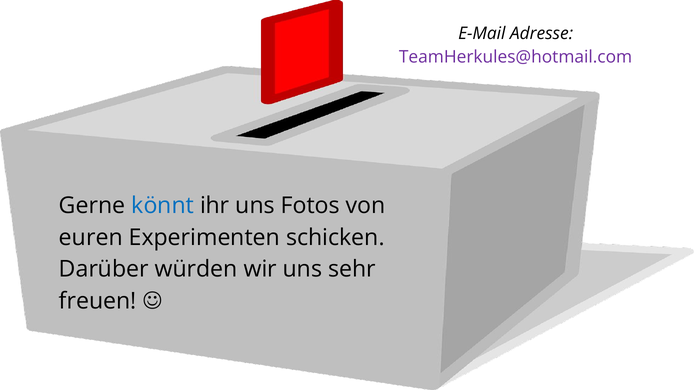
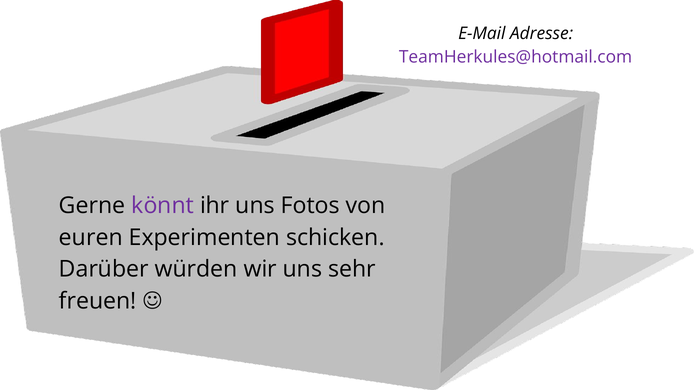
könnt colour: blue -> purple
